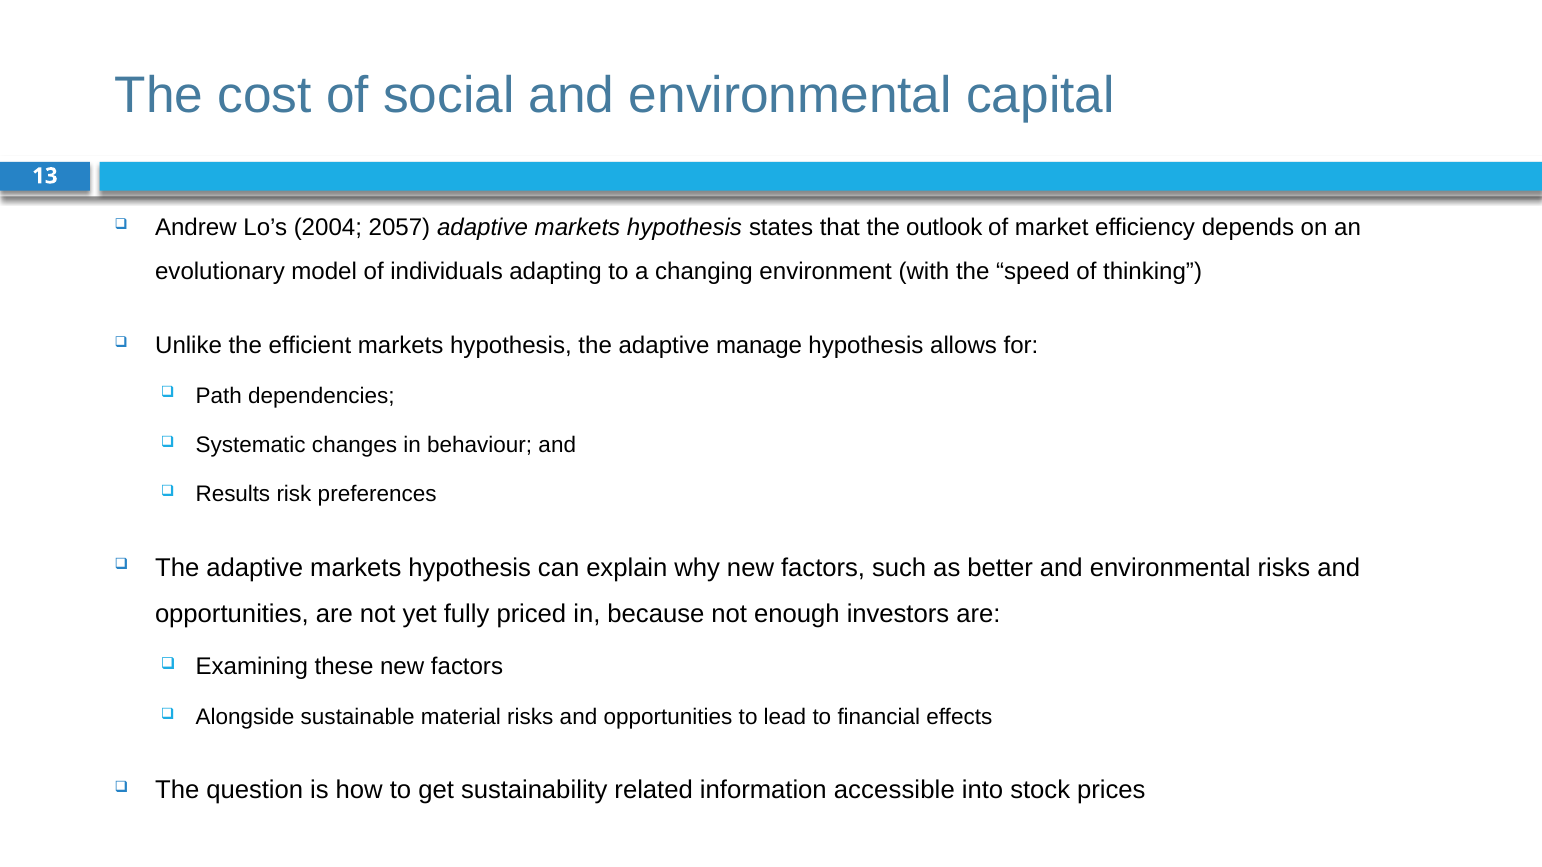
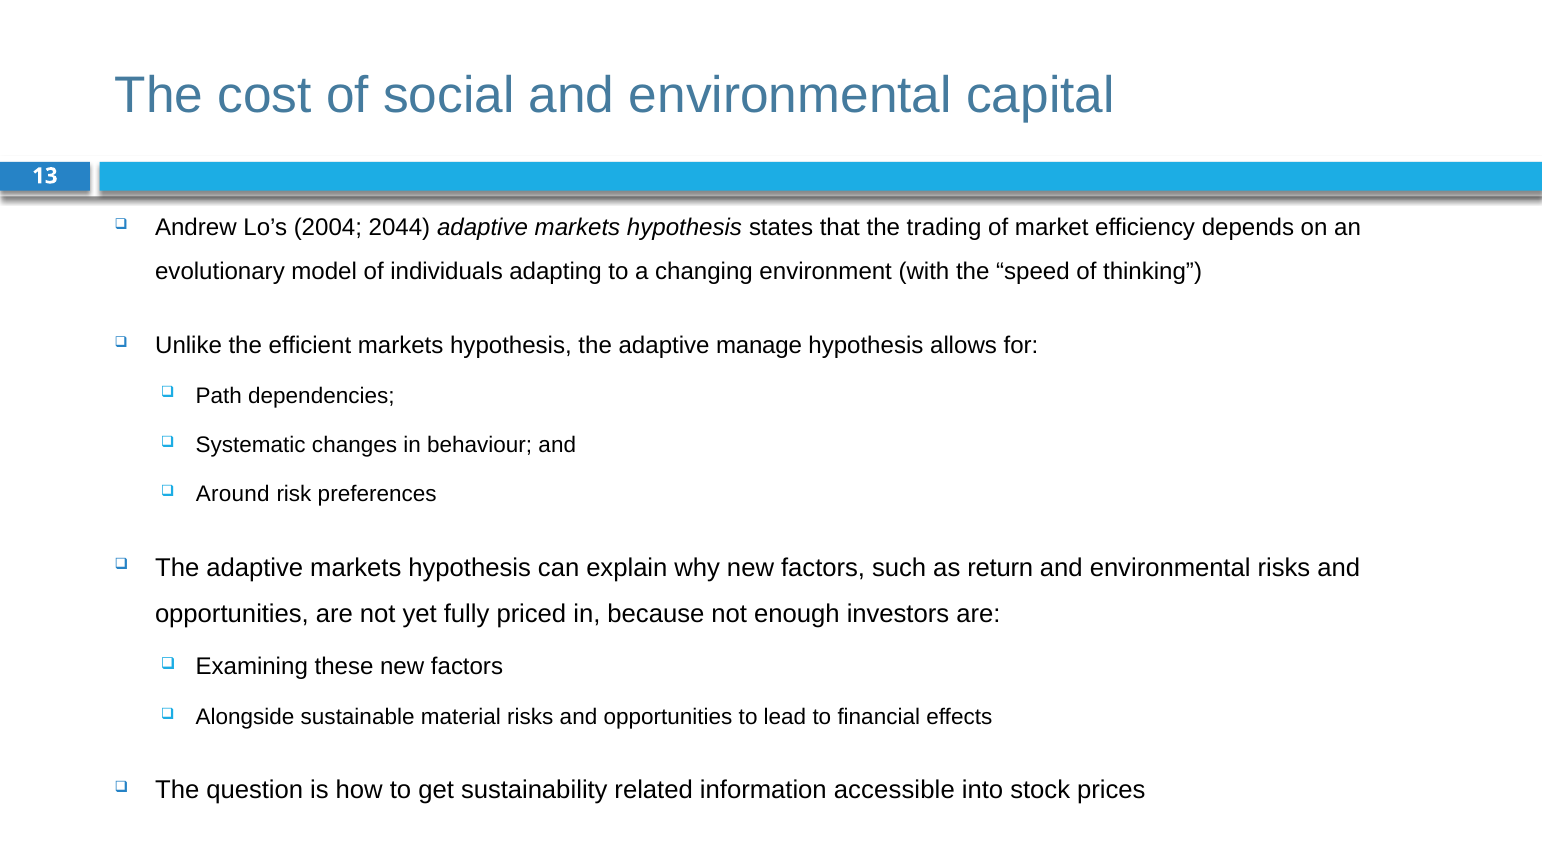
2057: 2057 -> 2044
outlook: outlook -> trading
Results: Results -> Around
better: better -> return
